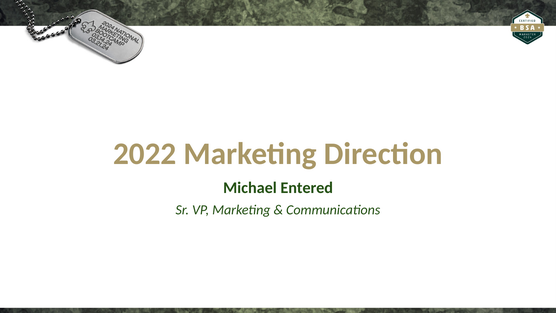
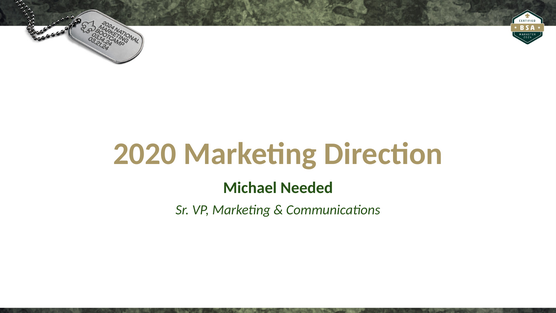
2022: 2022 -> 2020
Entered: Entered -> Needed
